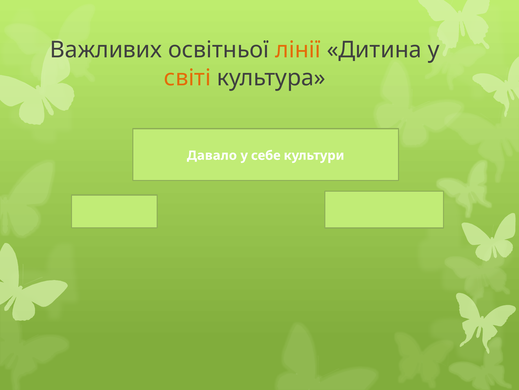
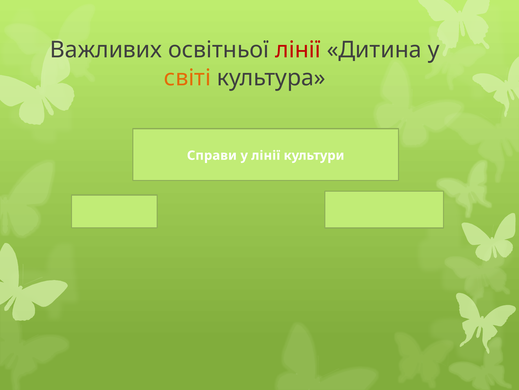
лінії at (298, 50) colour: orange -> red
Давало: Давало -> Справи
у себе: себе -> лінії
